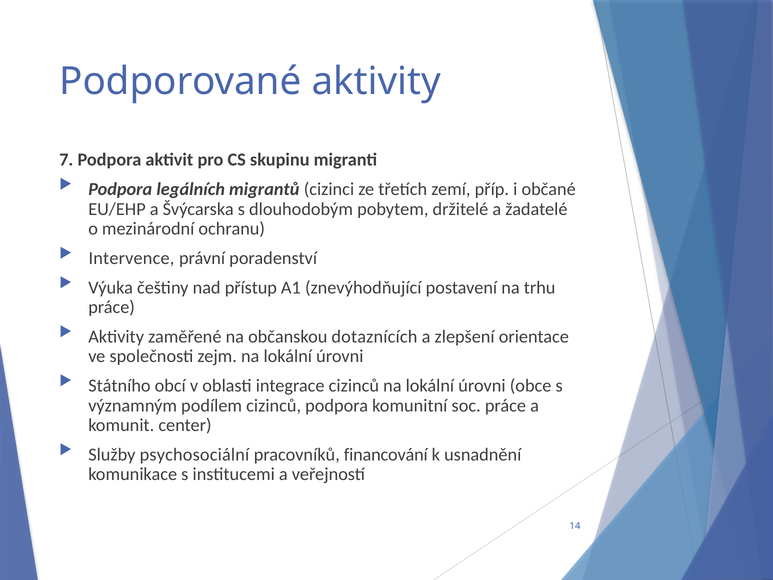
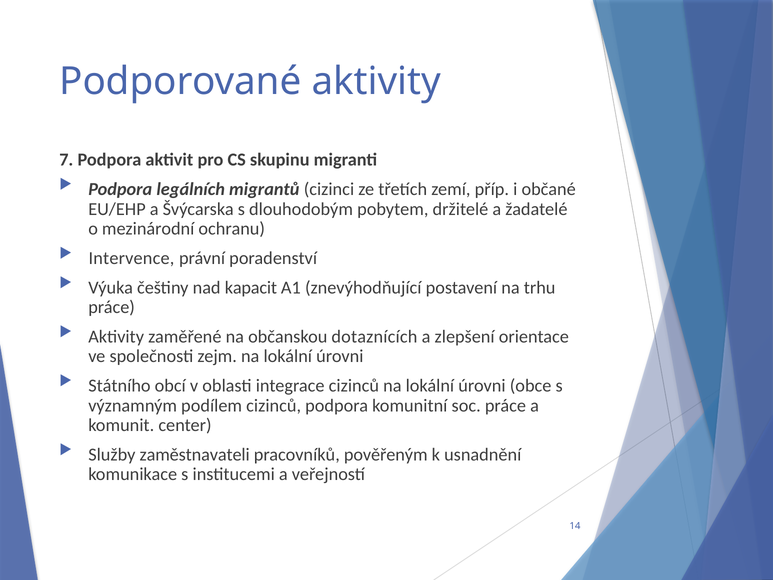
přístup: přístup -> kapacit
psychosociální: psychosociální -> zaměstnavateli
financování: financování -> pověřeným
